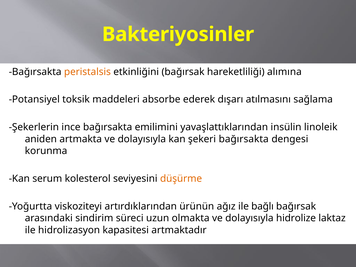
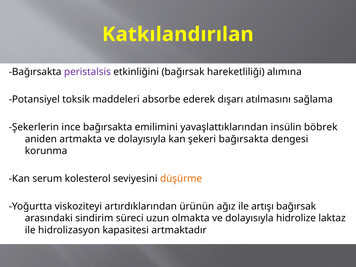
Bakteriyosinler: Bakteriyosinler -> Katkılandırılan
peristalsis colour: orange -> purple
linoleik: linoleik -> böbrek
bağlı: bağlı -> artışı
